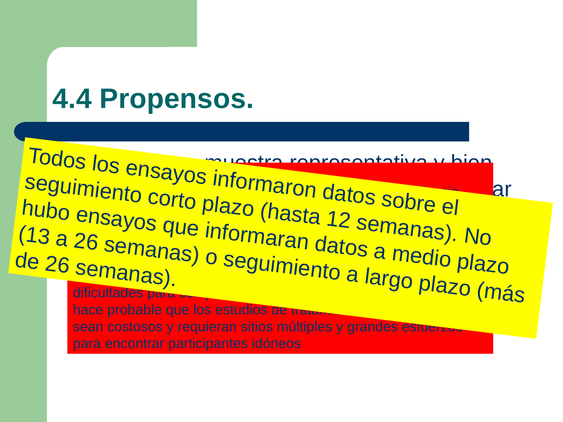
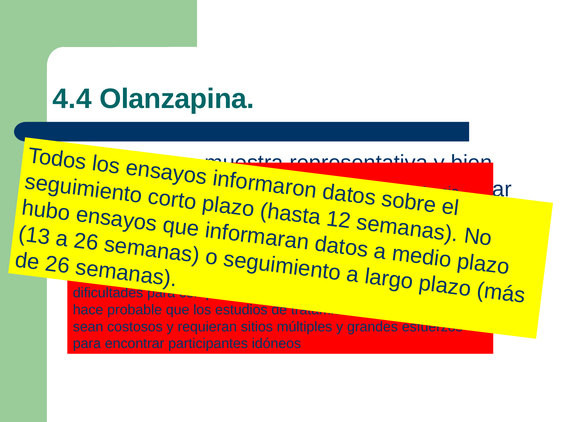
Propensos: Propensos -> Olanzapina
